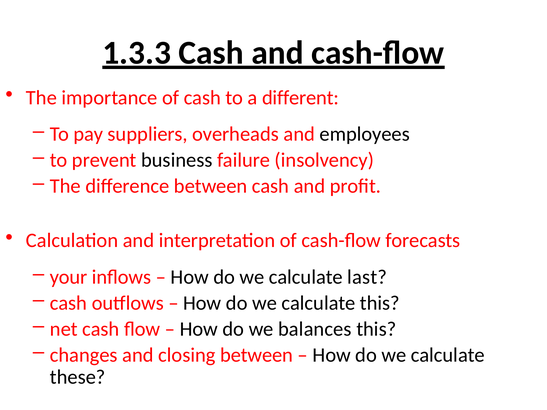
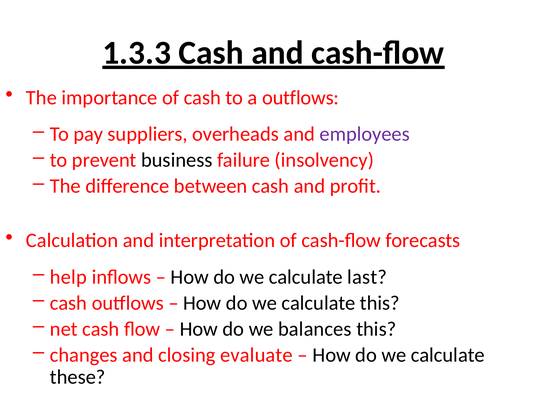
a different: different -> outflows
employees colour: black -> purple
your: your -> help
closing between: between -> evaluate
